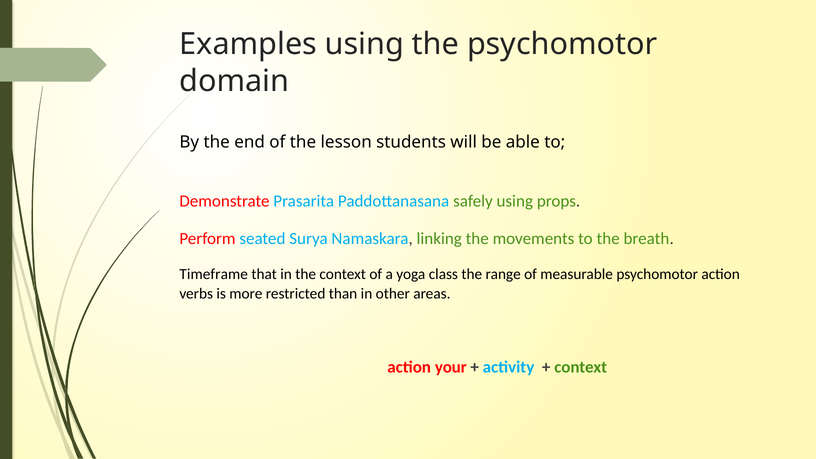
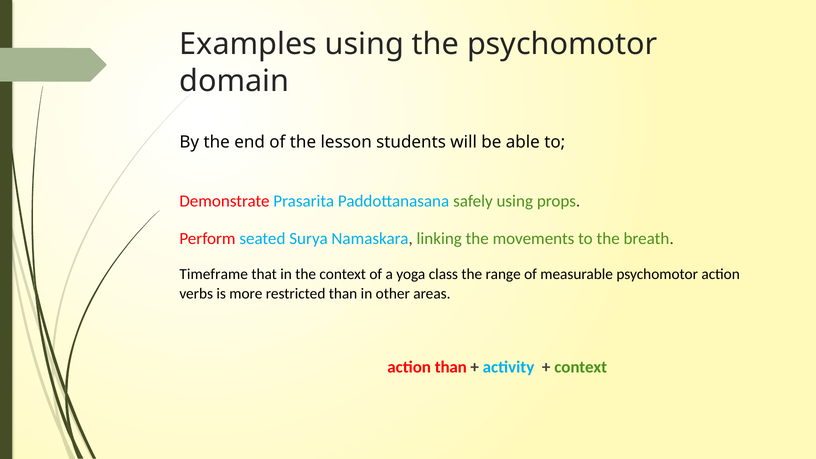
action your: your -> than
